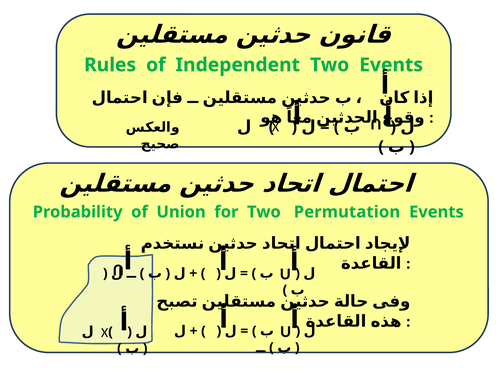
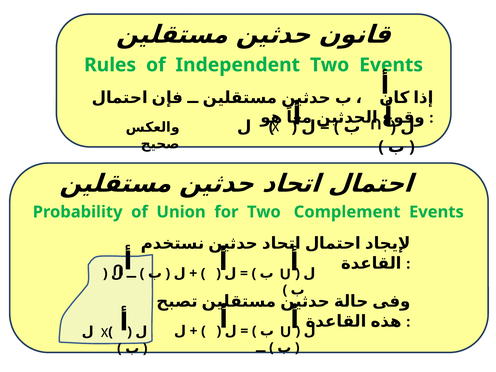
Permutation: Permutation -> Complement
